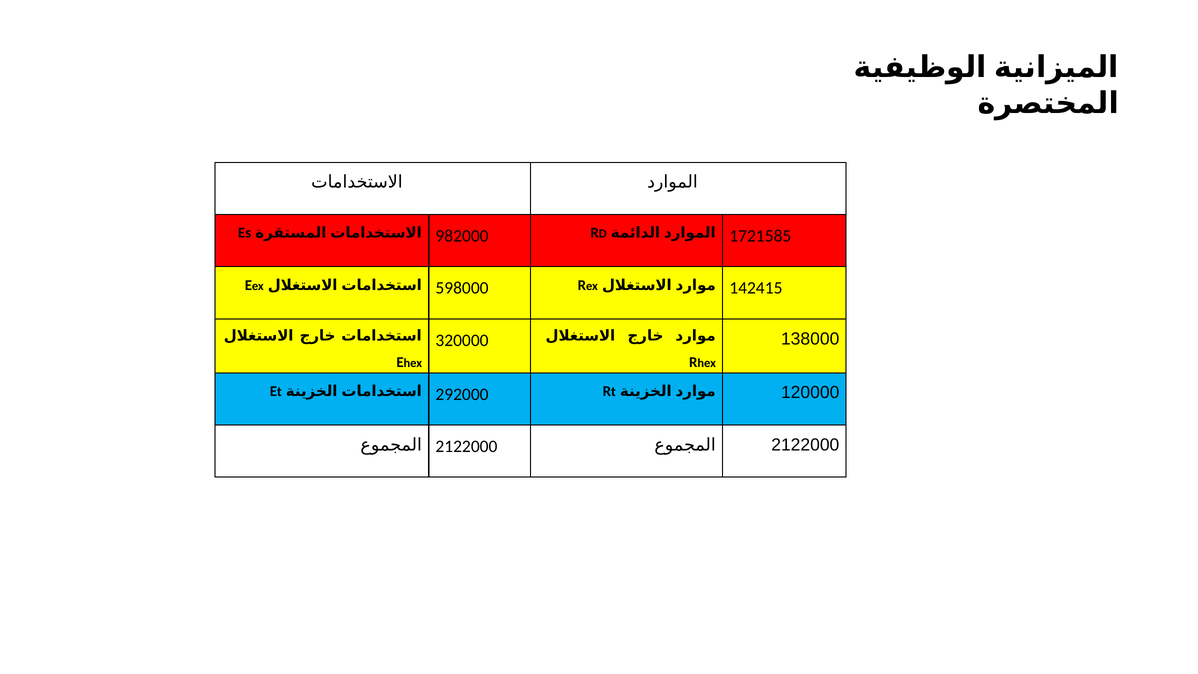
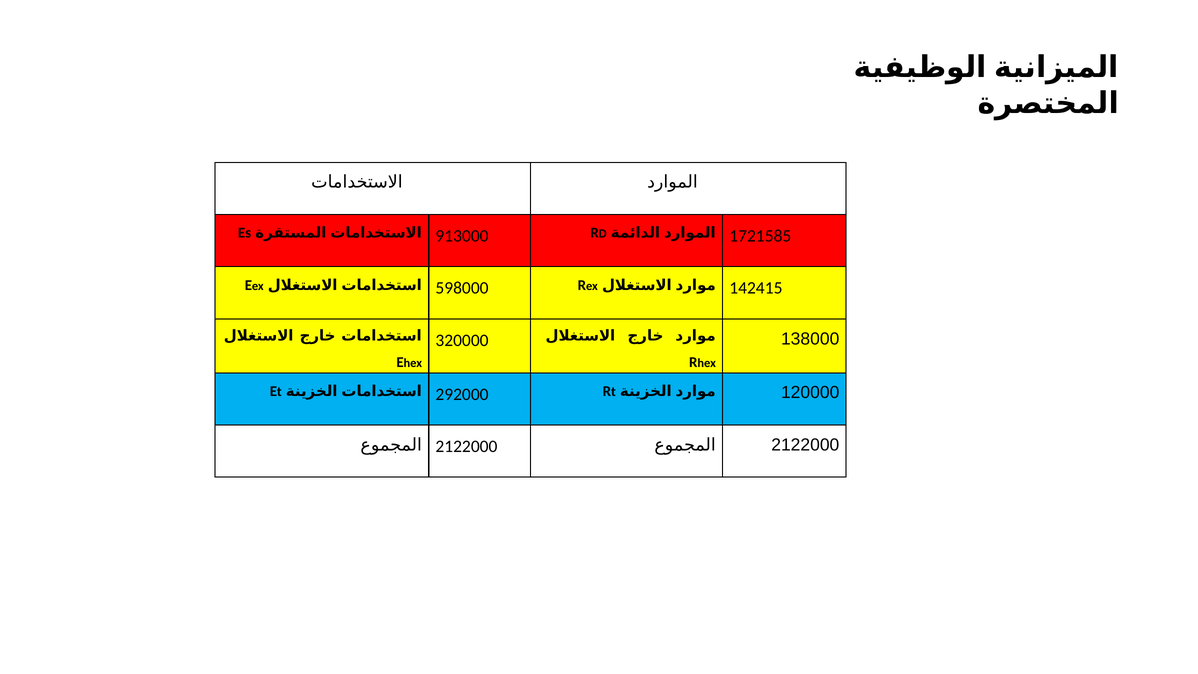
982000: 982000 -> 913000
